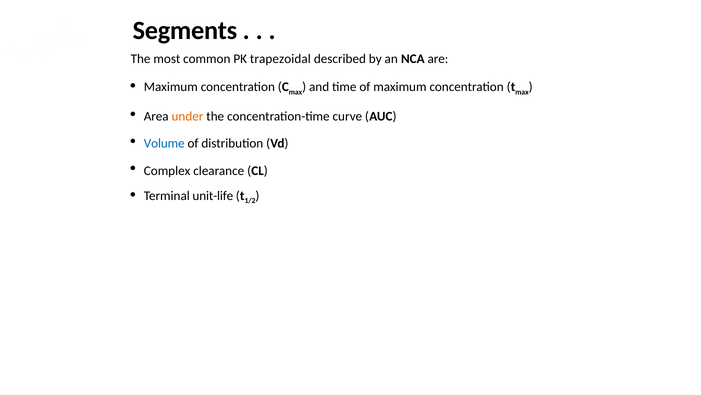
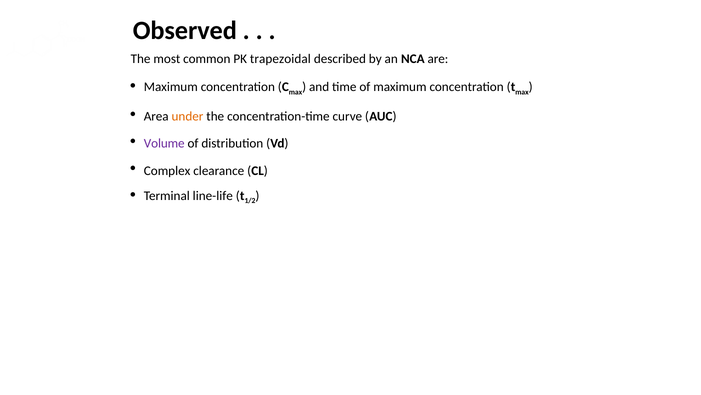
Segments: Segments -> Observed
Volume colour: blue -> purple
unit-life: unit-life -> line-life
